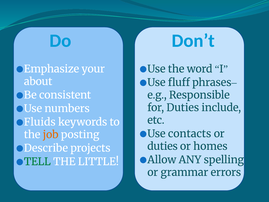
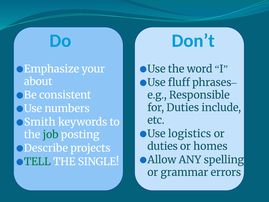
Fluids: Fluids -> Smith
contacts: contacts -> logistics
job colour: orange -> green
LITTLE: LITTLE -> SINGLE
